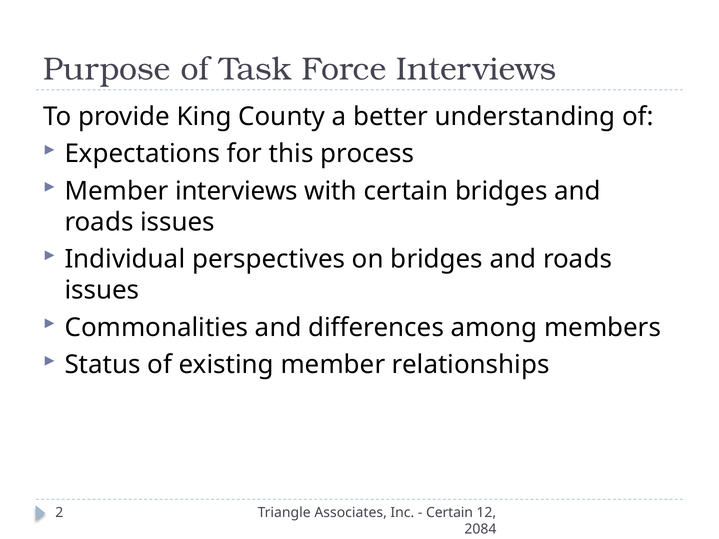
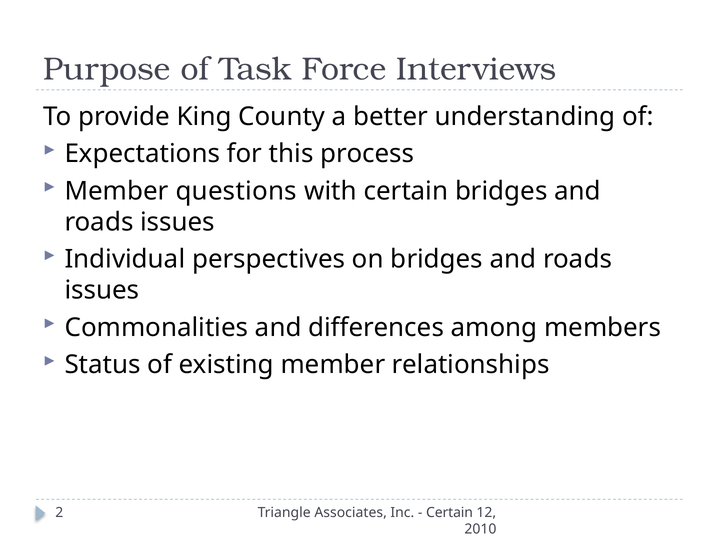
Member interviews: interviews -> questions
2084: 2084 -> 2010
